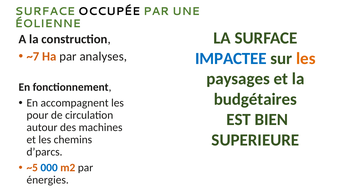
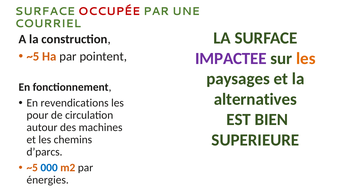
OCCUPÉE colour: black -> red
ÉOLIENNE: ÉOLIENNE -> COURRIEL
~7 at (33, 57): ~7 -> ~5
analyses: analyses -> pointent
IMPACTEE colour: blue -> purple
budgétaires: budgétaires -> alternatives
accompagnent: accompagnent -> revendications
